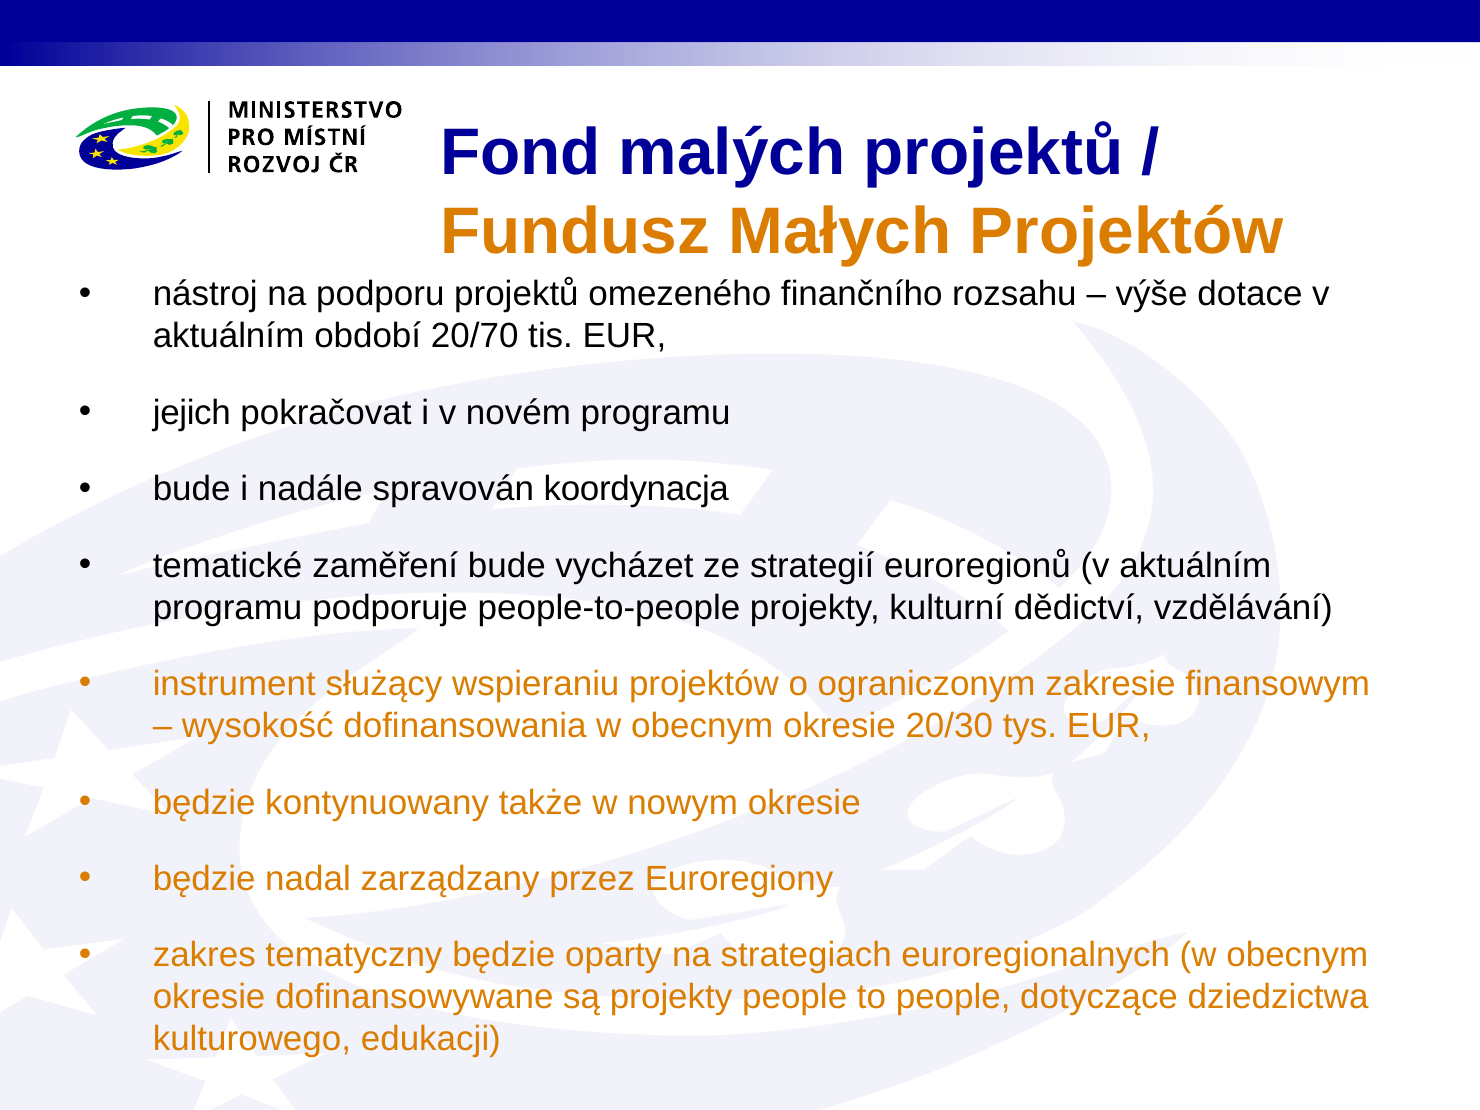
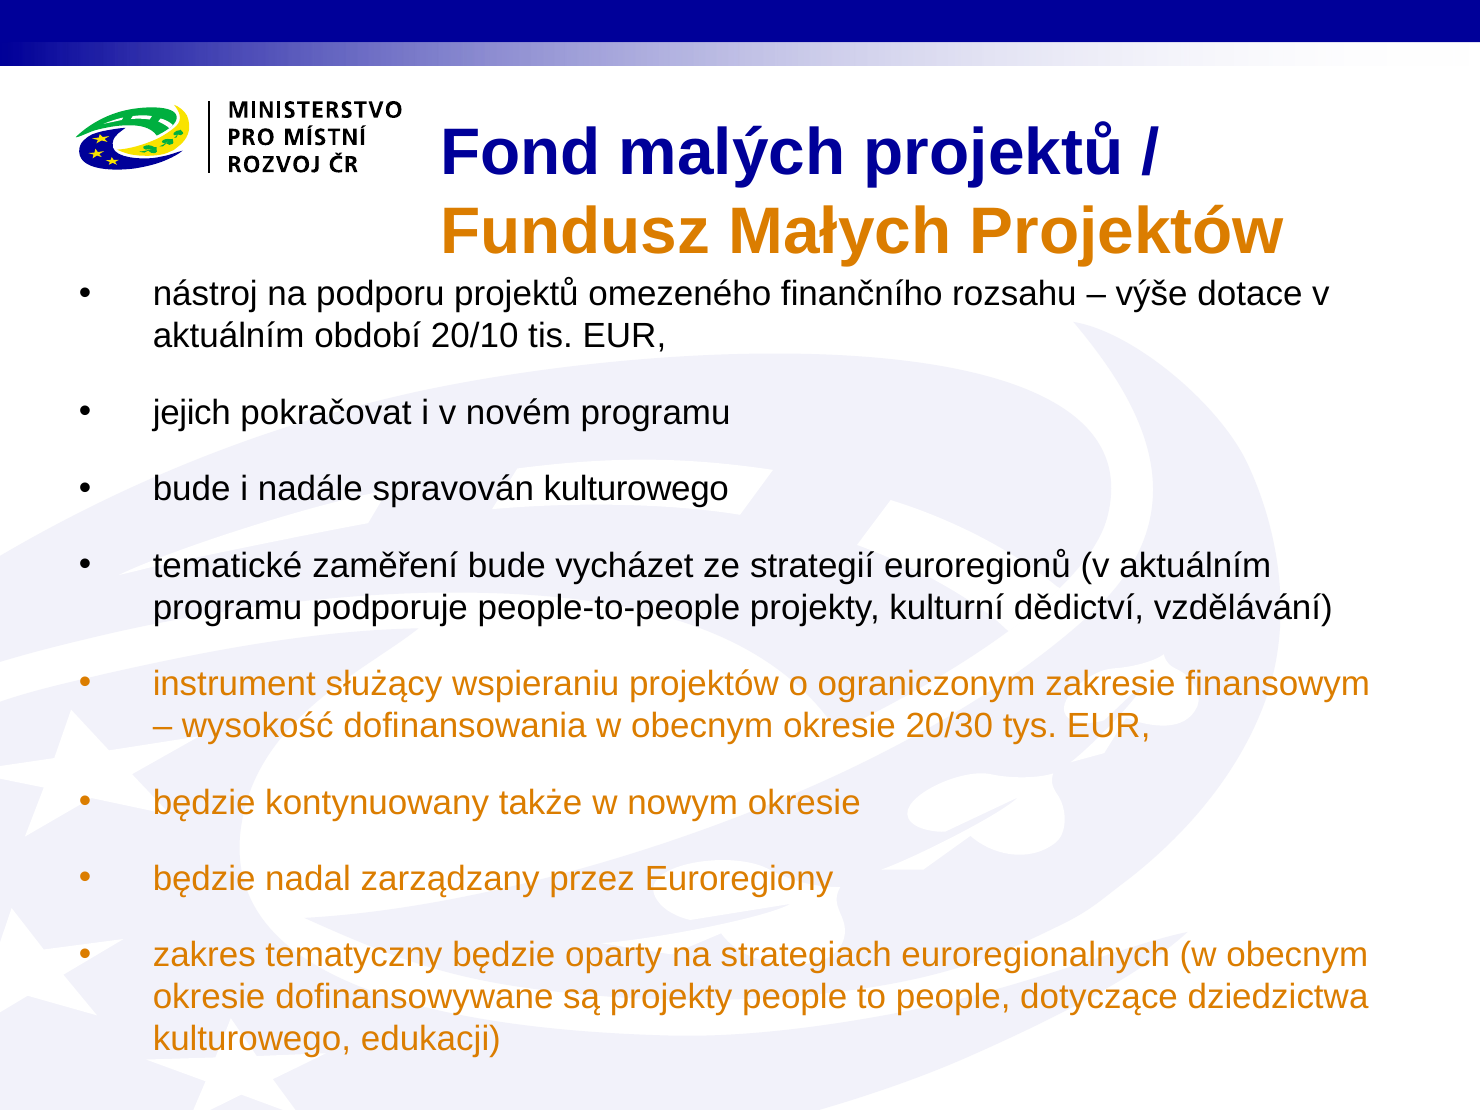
20/70: 20/70 -> 20/10
spravován koordynacja: koordynacja -> kulturowego
